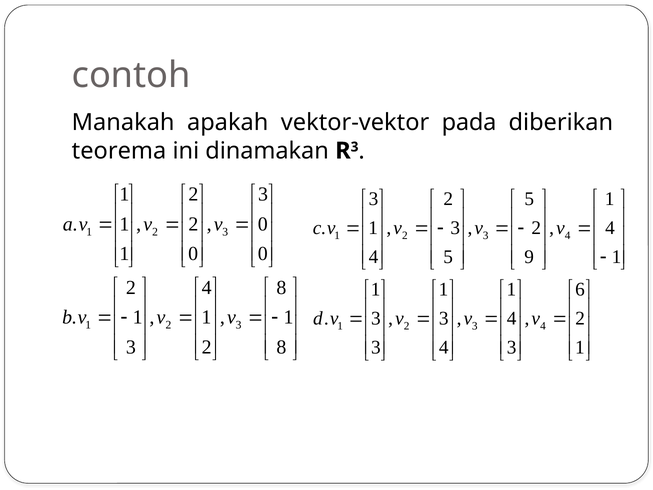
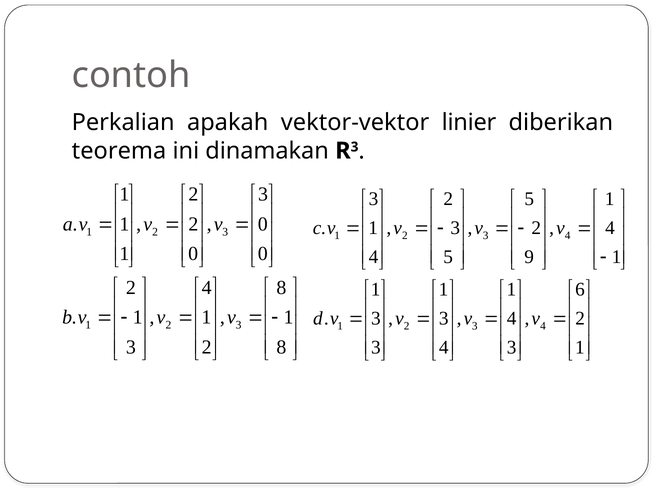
Manakah: Manakah -> Perkalian
pada: pada -> linier
